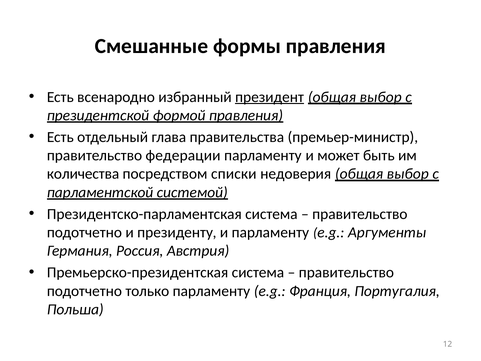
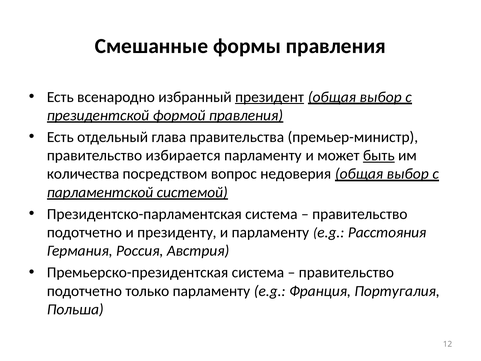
федерации: федерации -> избирается
быть underline: none -> present
списки: списки -> вопрос
Аргументы: Аргументы -> Расстояния
